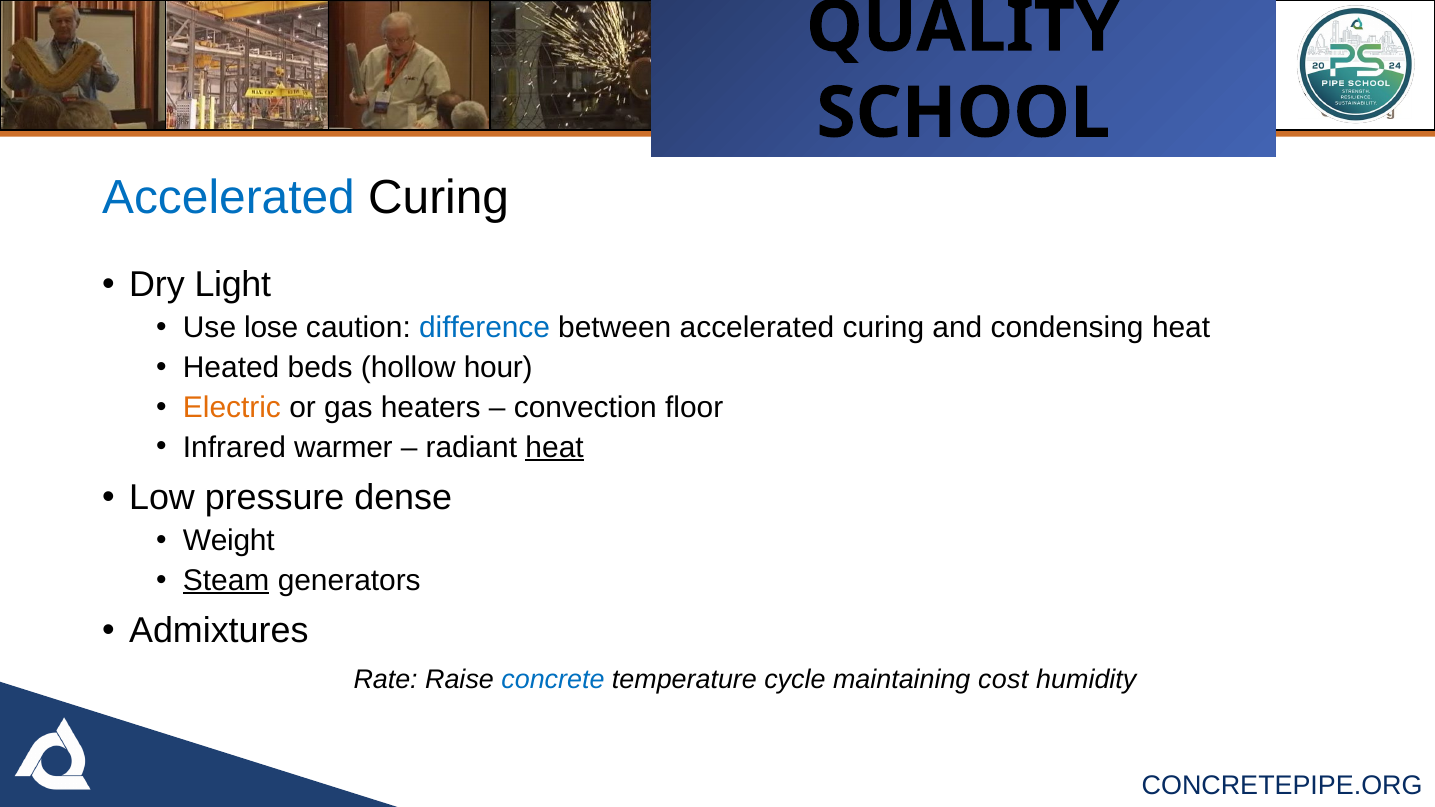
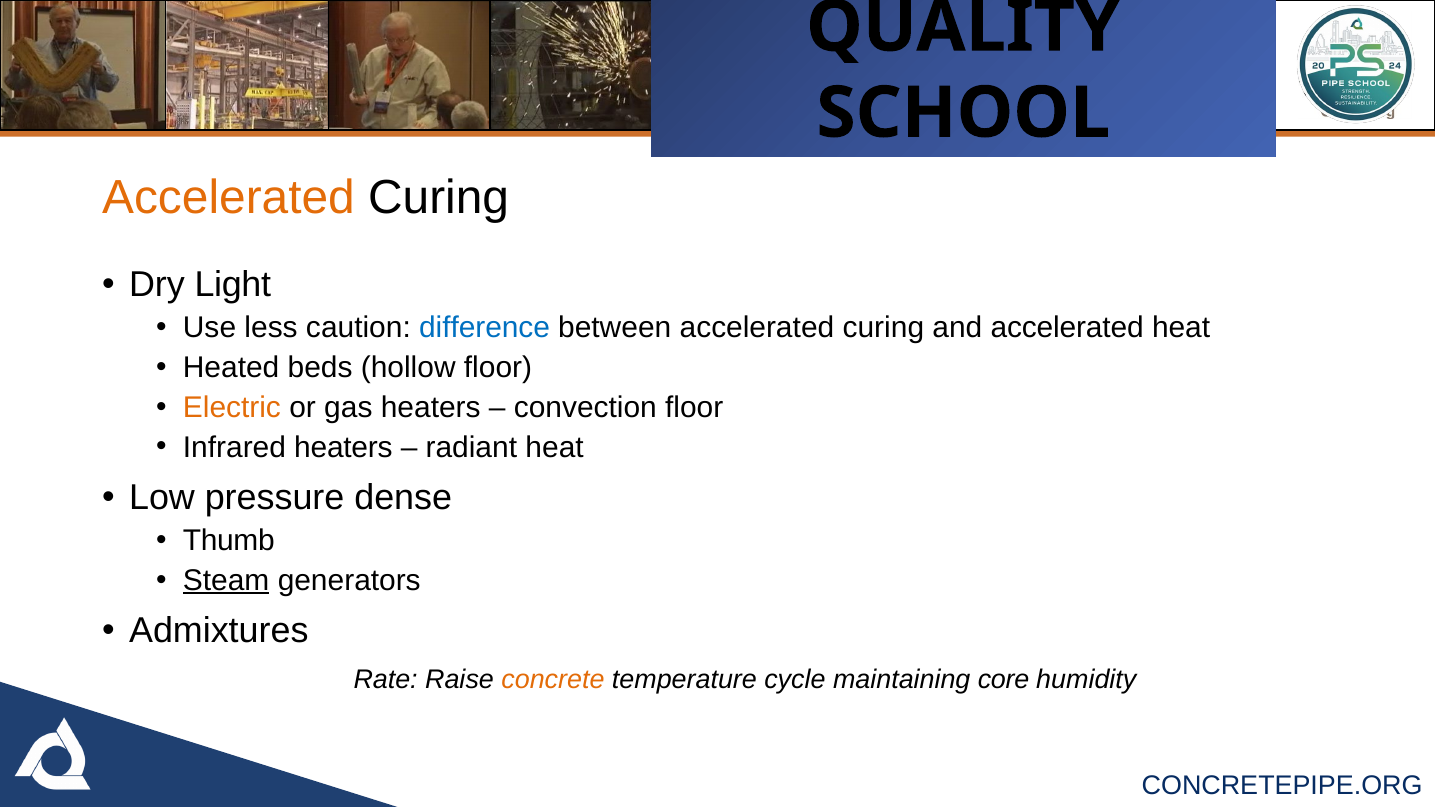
Accelerated at (228, 198) colour: blue -> orange
lose: lose -> less
and condensing: condensing -> accelerated
hollow hour: hour -> floor
Infrared warmer: warmer -> heaters
heat at (555, 447) underline: present -> none
Weight: Weight -> Thumb
concrete colour: blue -> orange
cost: cost -> core
